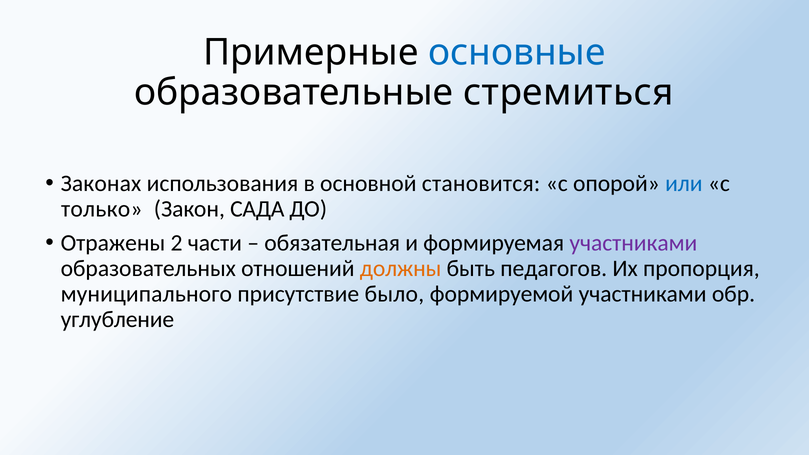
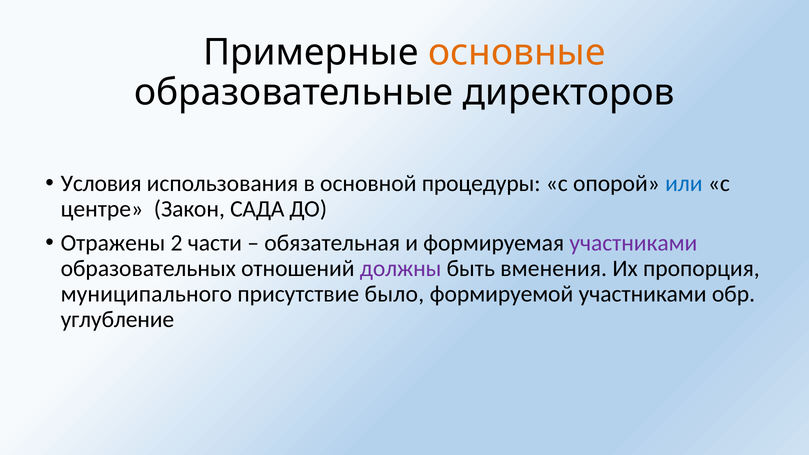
основные colour: blue -> orange
стремиться: стремиться -> директоров
Законах: Законах -> Условия
становится: становится -> процедуры
только: только -> центре
должны colour: orange -> purple
педагогов: педагогов -> вменения
